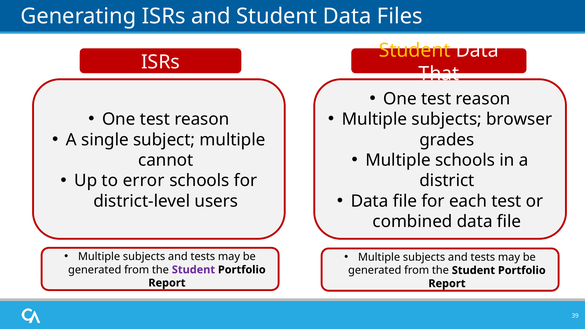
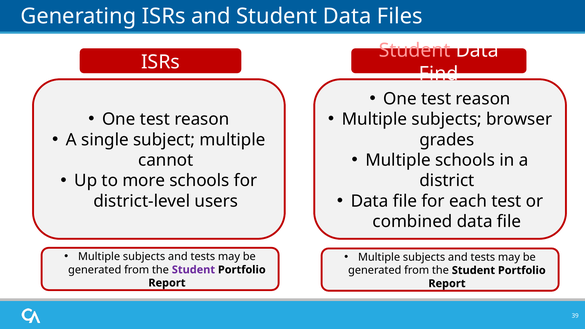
Student at (415, 50) colour: yellow -> pink
That: That -> Find
error: error -> more
